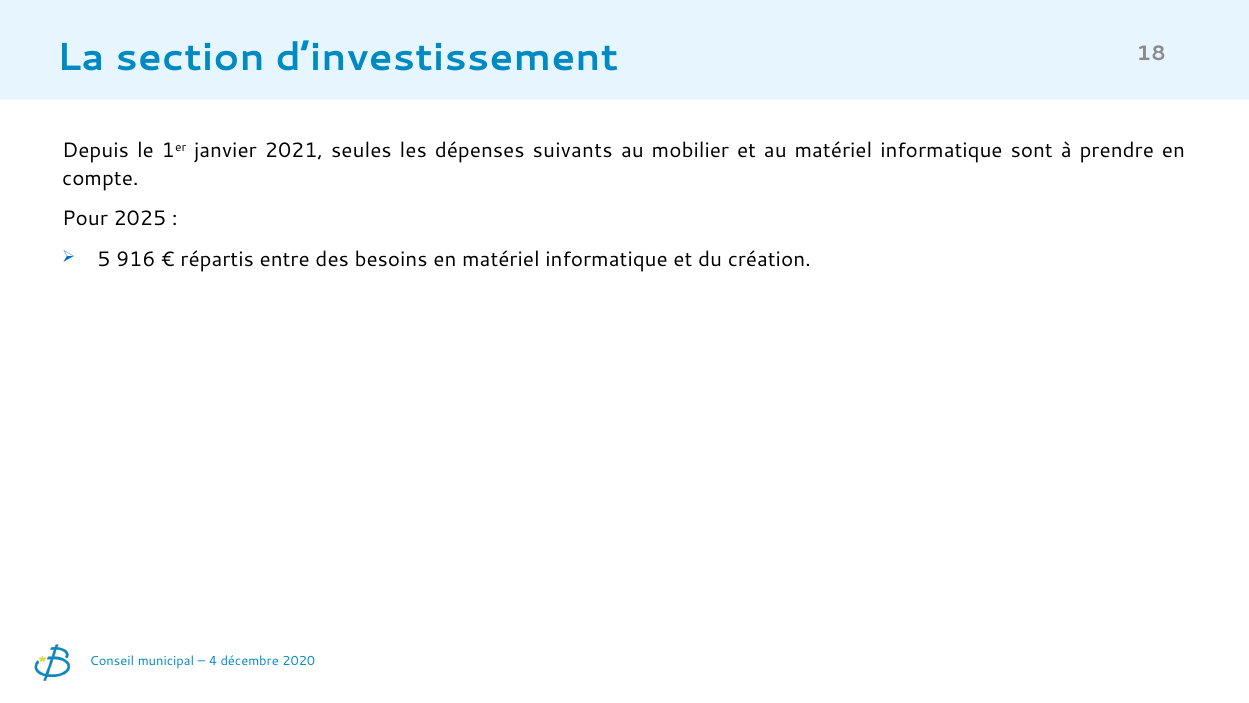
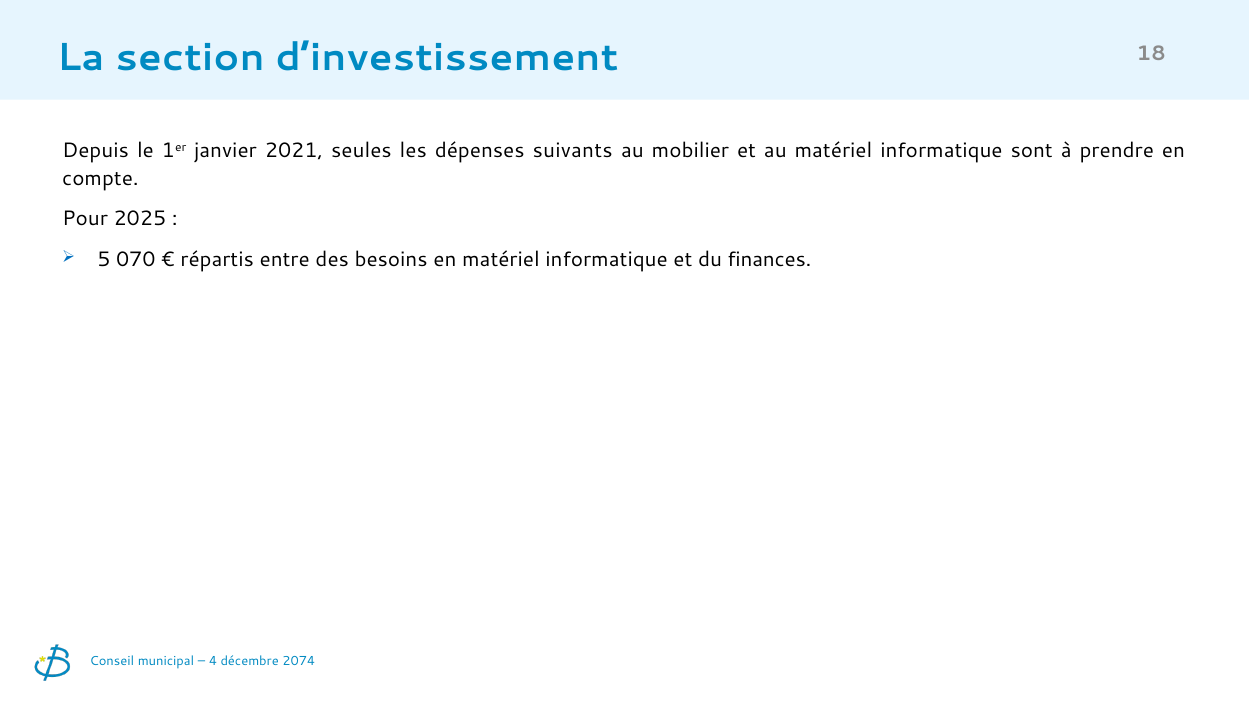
916: 916 -> 070
création: création -> finances
2020: 2020 -> 2074
